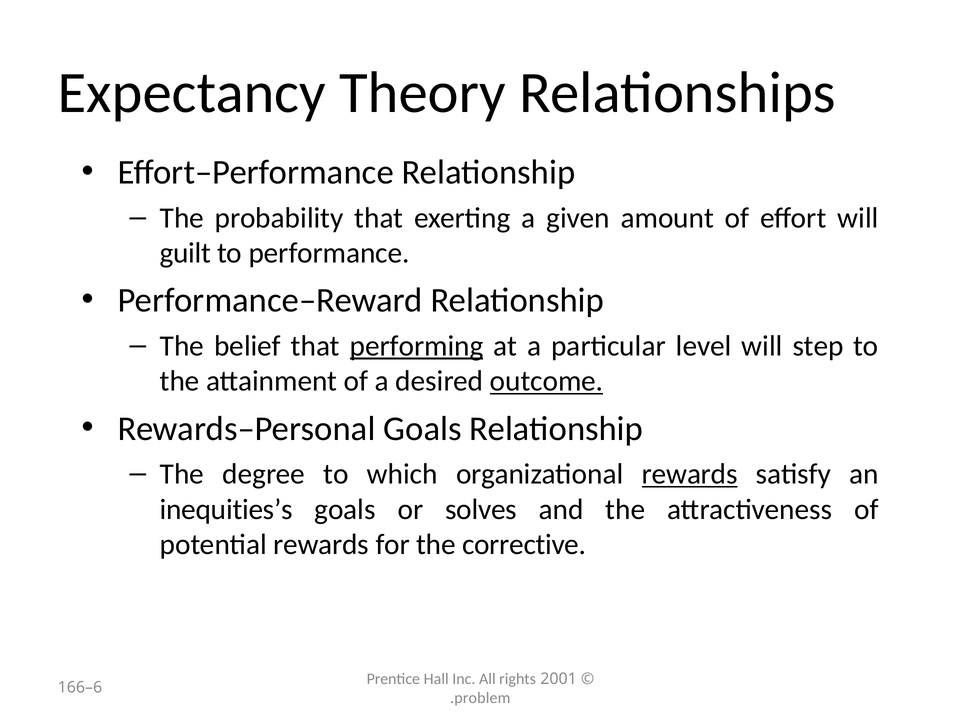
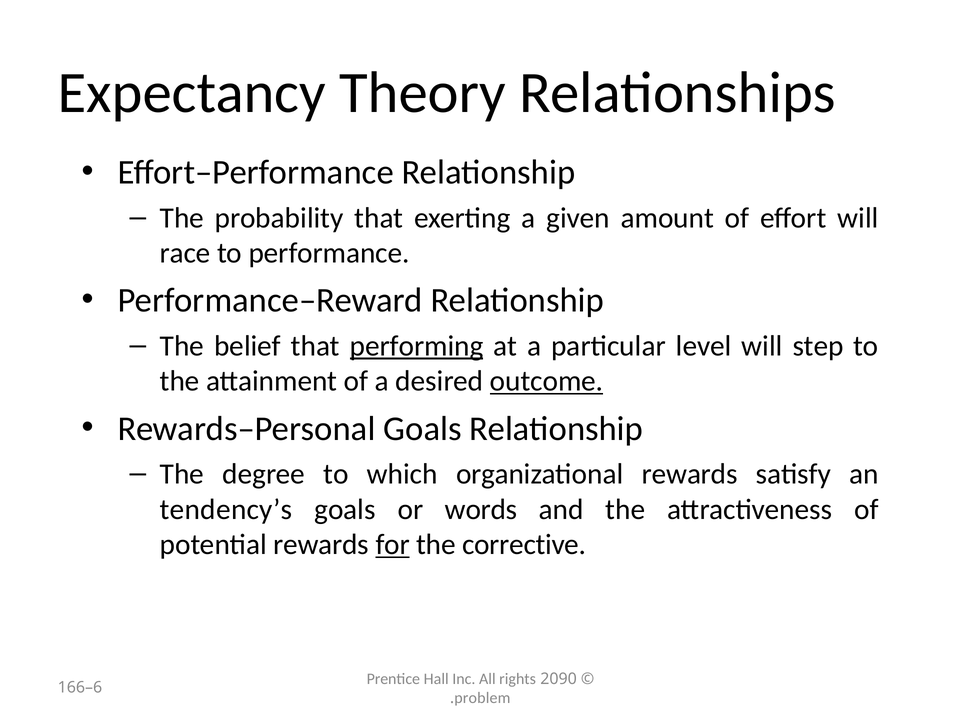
guilt: guilt -> race
rewards at (690, 474) underline: present -> none
inequities’s: inequities’s -> tendency’s
solves: solves -> words
for underline: none -> present
2001: 2001 -> 2090
